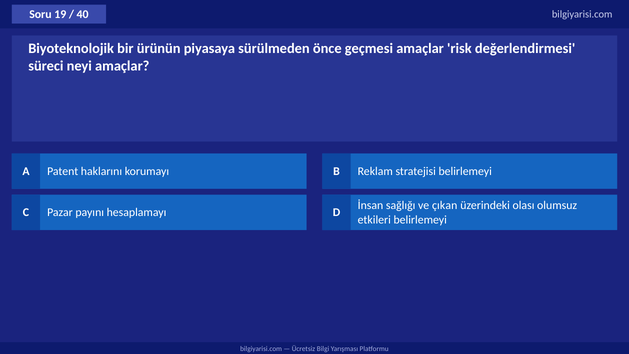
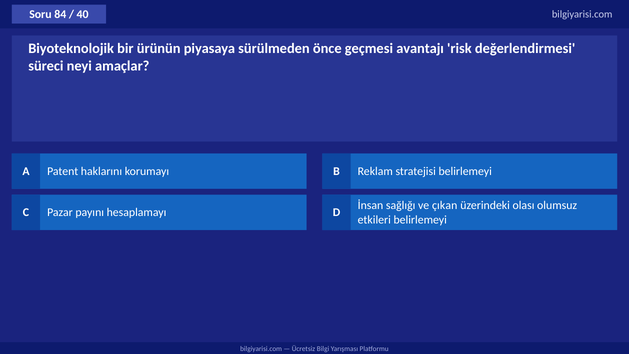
19: 19 -> 84
geçmesi amaçlar: amaçlar -> avantajı
